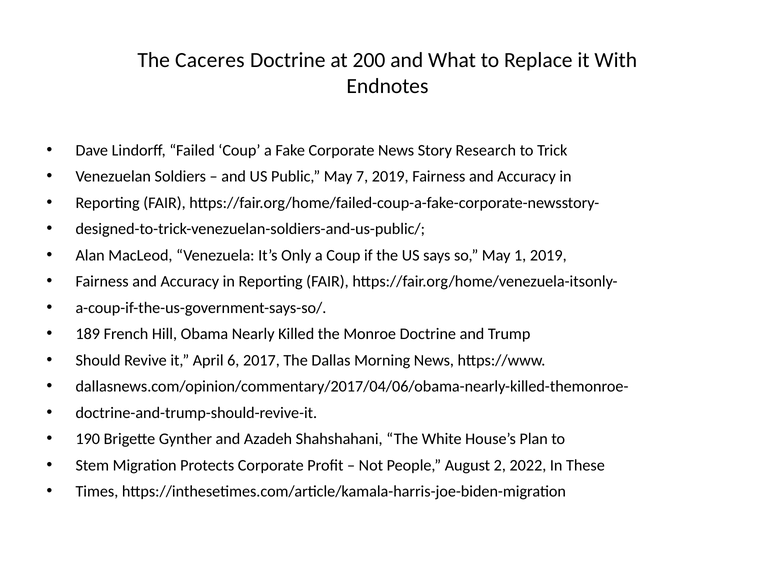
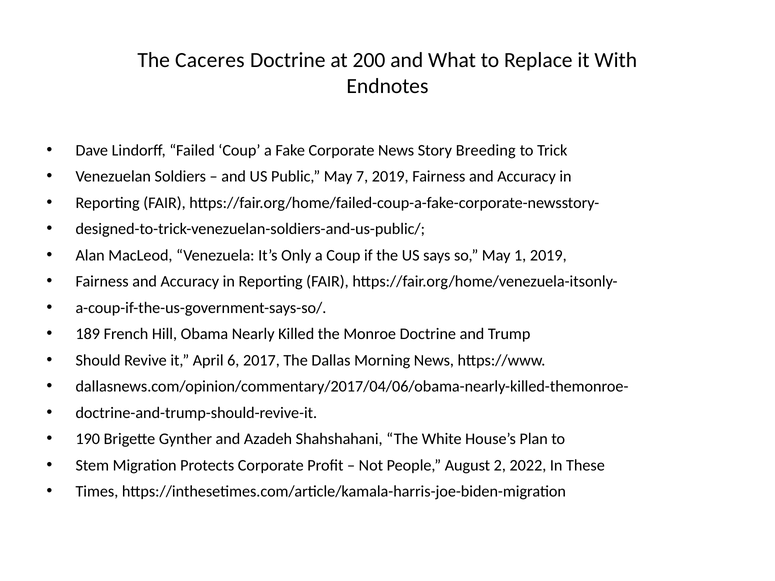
Research: Research -> Breeding
